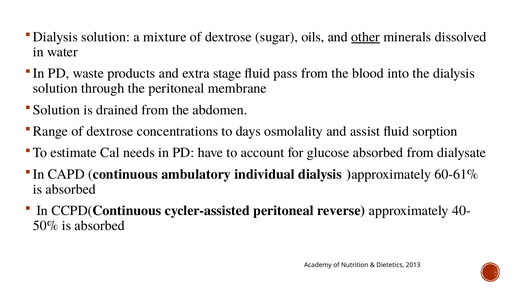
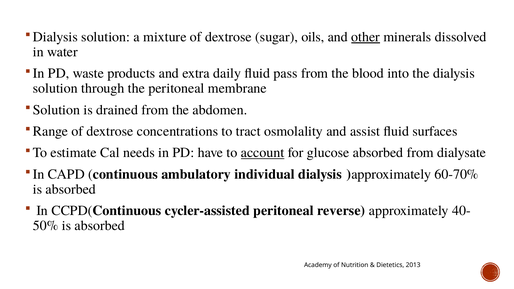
stage: stage -> daily
days: days -> tract
sorption: sorption -> surfaces
account underline: none -> present
60-61%: 60-61% -> 60-70%
